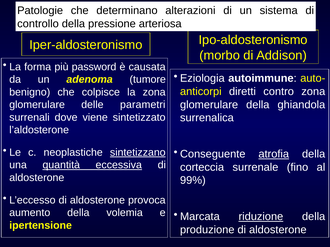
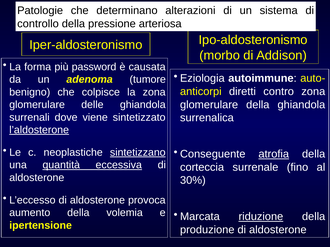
delle parametri: parametri -> ghiandola
l’aldosterone underline: none -> present
99%: 99% -> 30%
